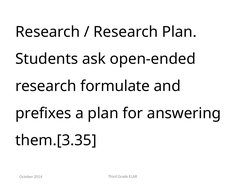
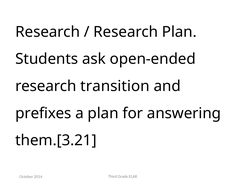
formulate: formulate -> transition
them.[3.35: them.[3.35 -> them.[3.21
